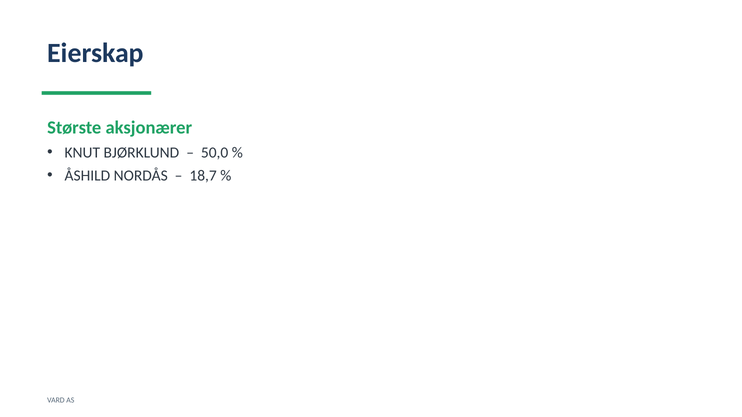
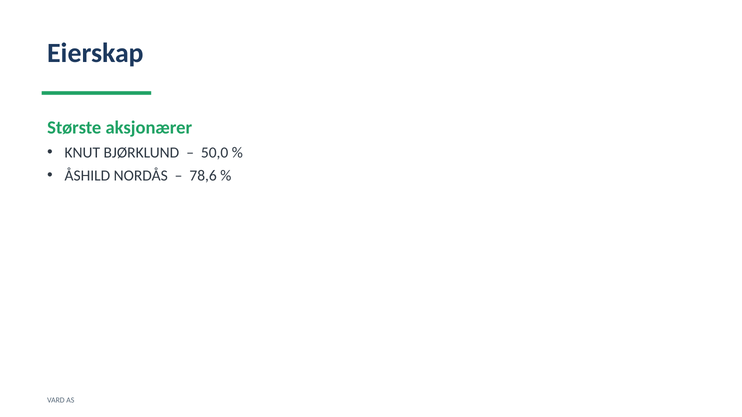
18,7: 18,7 -> 78,6
